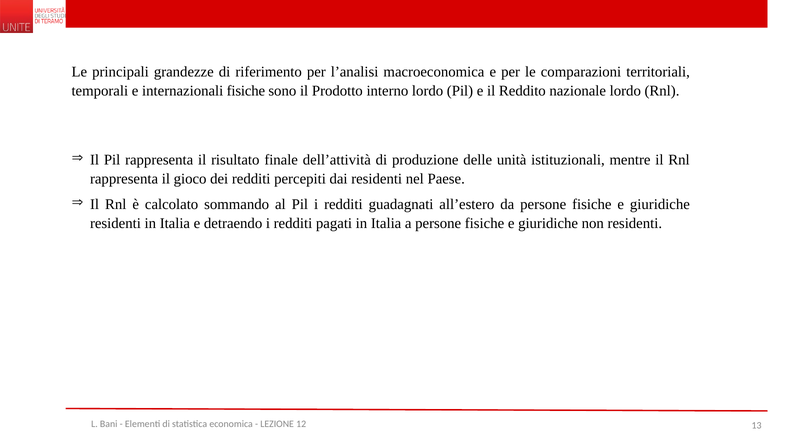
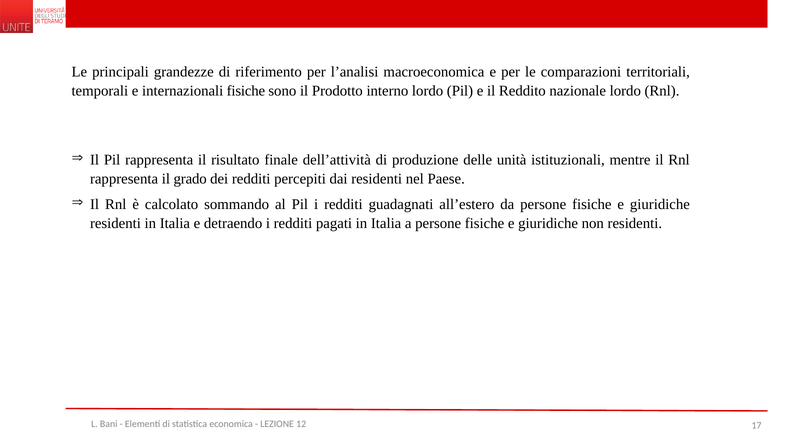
gioco: gioco -> grado
13: 13 -> 17
